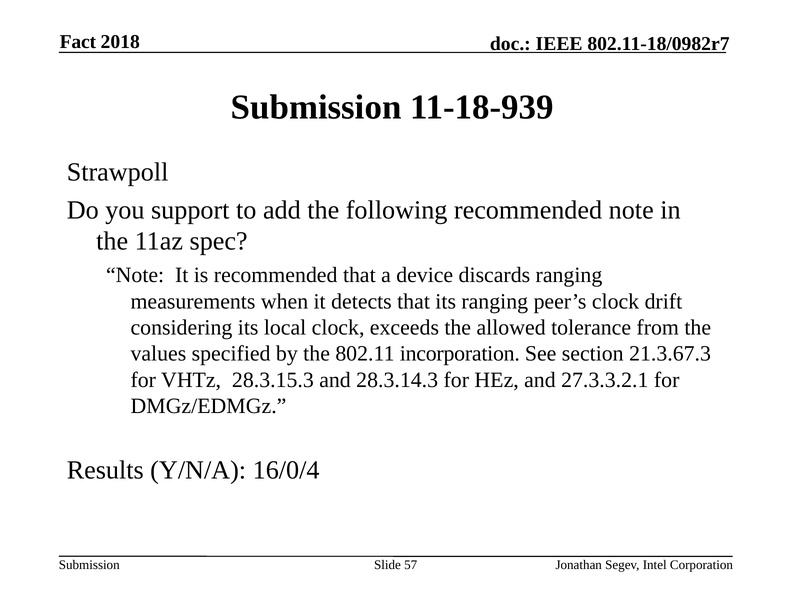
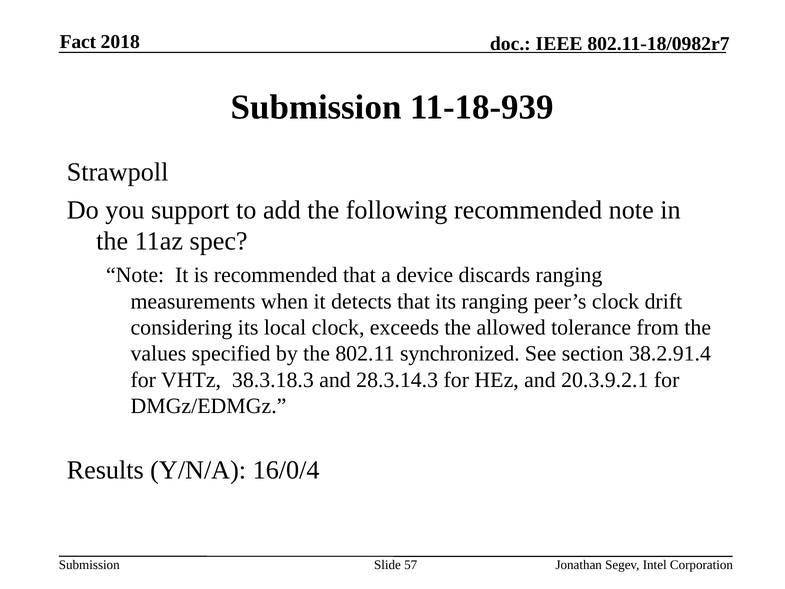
incorporation: incorporation -> synchronized
21.3.67.3: 21.3.67.3 -> 38.2.91.4
28.3.15.3: 28.3.15.3 -> 38.3.18.3
27.3.3.2.1: 27.3.3.2.1 -> 20.3.9.2.1
